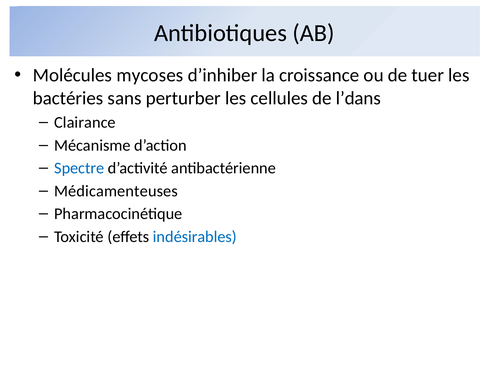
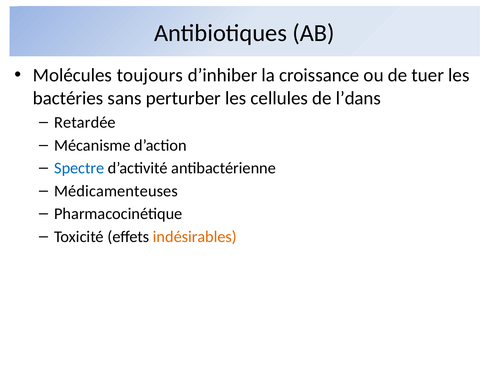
mycoses: mycoses -> toujours
Clairance: Clairance -> Retardée
indésirables colour: blue -> orange
